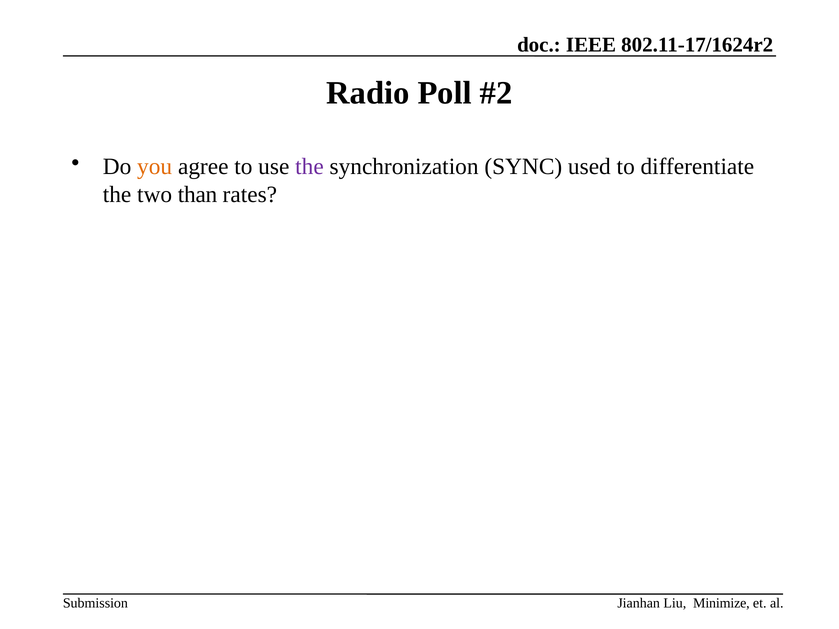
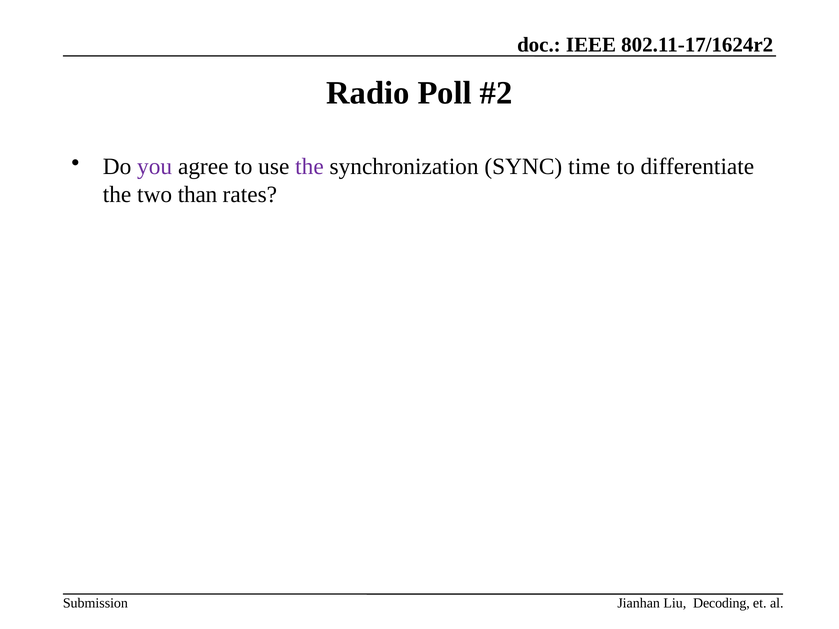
you colour: orange -> purple
used: used -> time
Minimize: Minimize -> Decoding
